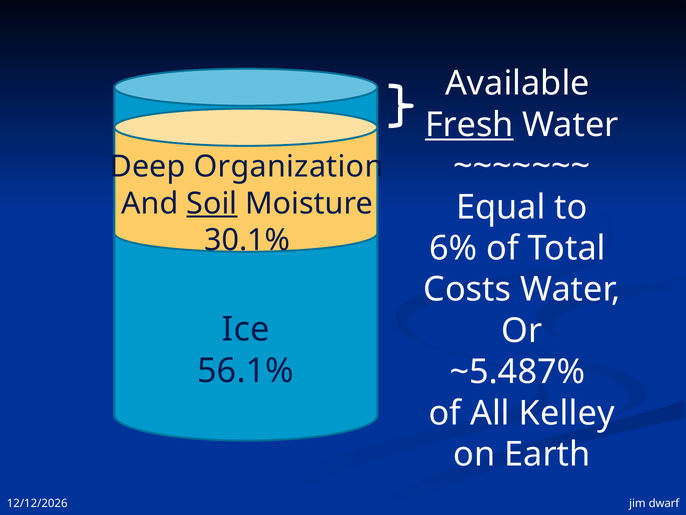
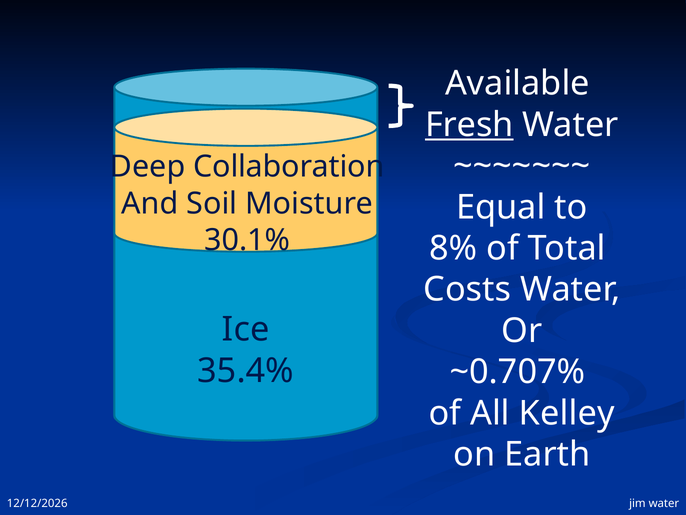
Organization: Organization -> Collaboration
Soil underline: present -> none
6%: 6% -> 8%
56.1%: 56.1% -> 35.4%
~5.487%: ~5.487% -> ~0.707%
jim dwarf: dwarf -> water
